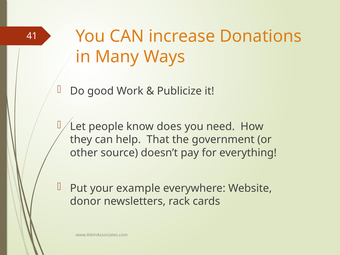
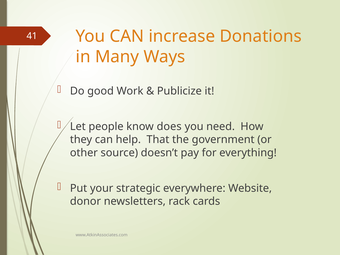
example: example -> strategic
